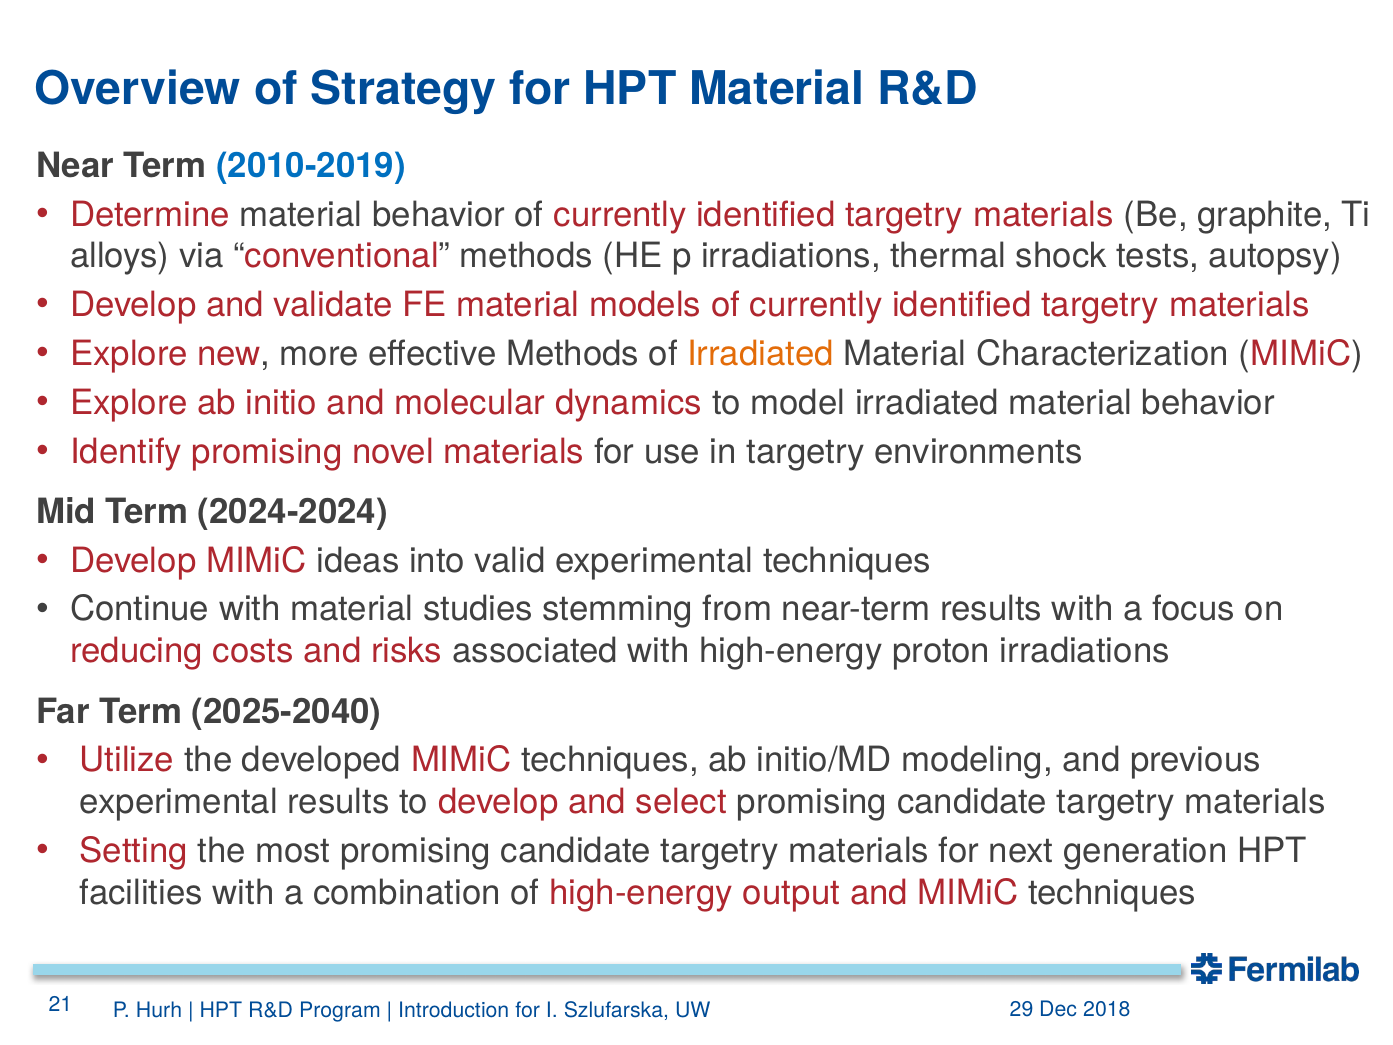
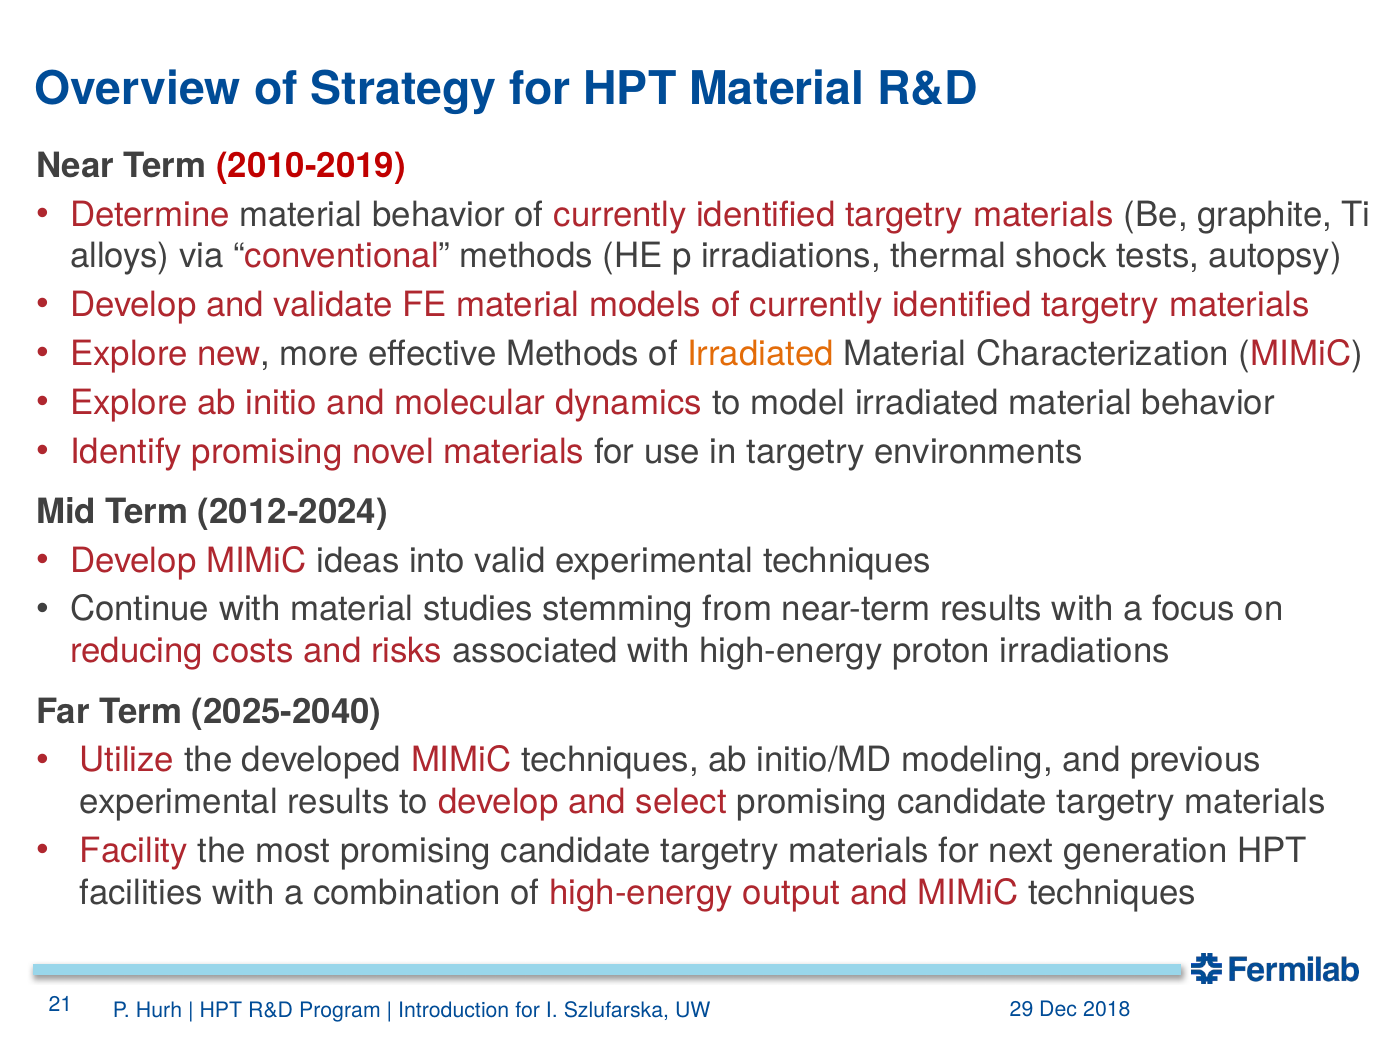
2010-2019 colour: blue -> red
2024-2024: 2024-2024 -> 2012-2024
Setting: Setting -> Facility
